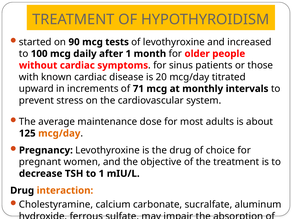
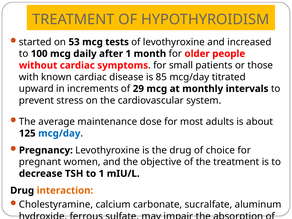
90: 90 -> 53
sinus: sinus -> small
20: 20 -> 85
71: 71 -> 29
mcg/day at (59, 133) colour: orange -> blue
